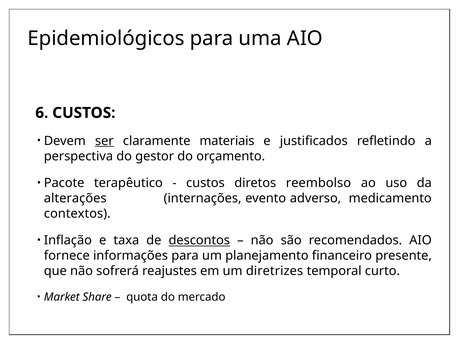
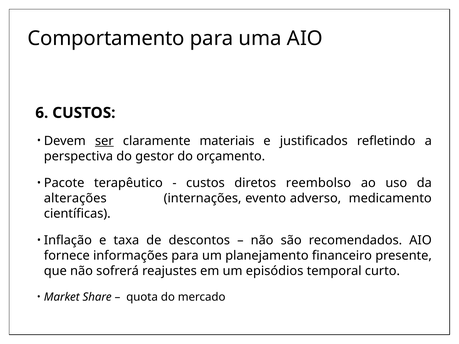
Epidemiológicos: Epidemiológicos -> Comportamento
contextos: contextos -> científicas
descontos underline: present -> none
diretrizes: diretrizes -> episódios
